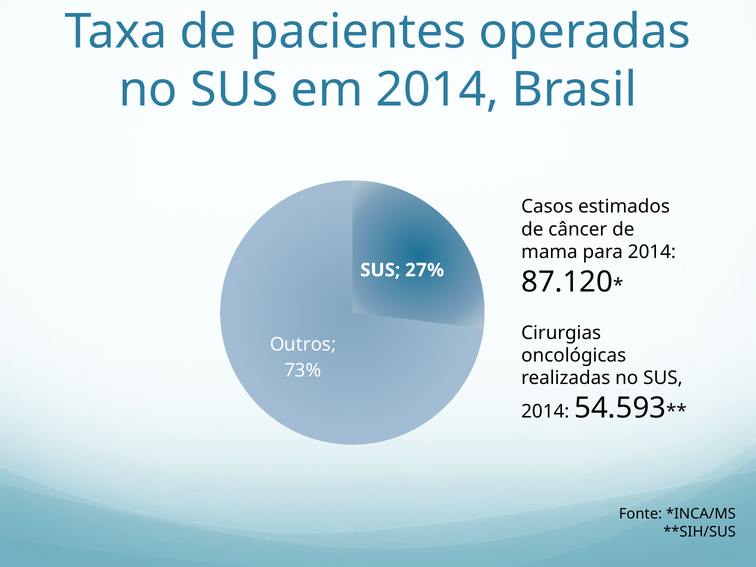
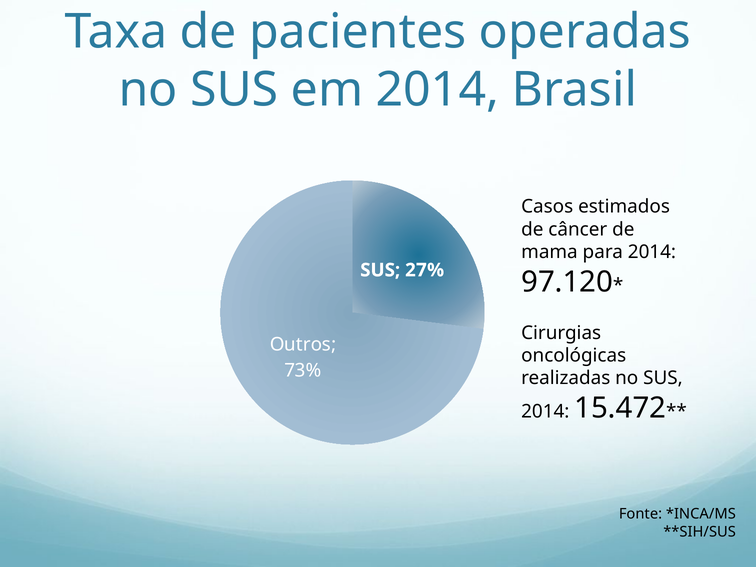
87.120: 87.120 -> 97.120
54.593: 54.593 -> 15.472
